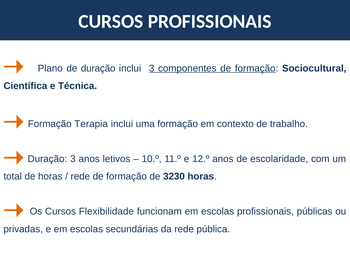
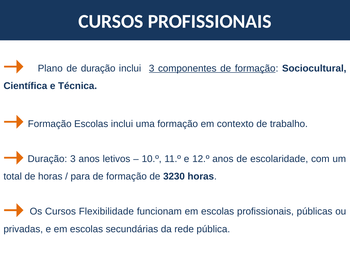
Formação Terapia: Terapia -> Escolas
rede at (80, 176): rede -> para
